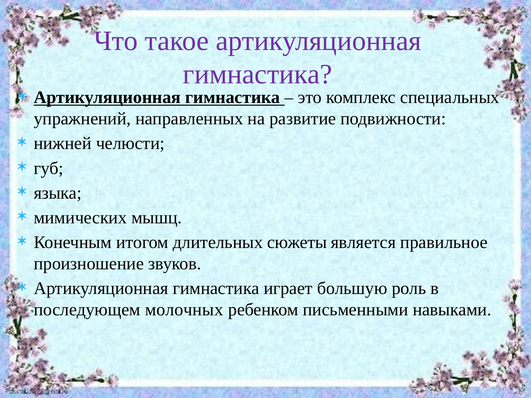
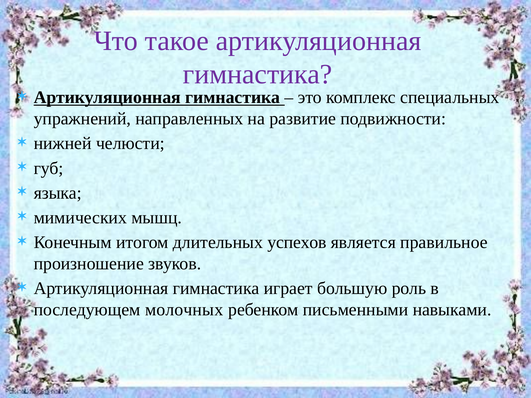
сюжеты: сюжеты -> успехов
